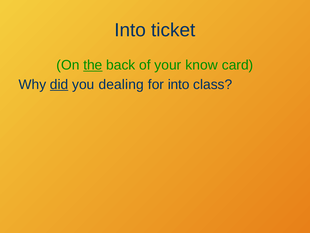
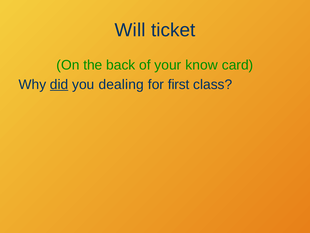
Into at (130, 30): Into -> Will
the underline: present -> none
for into: into -> first
